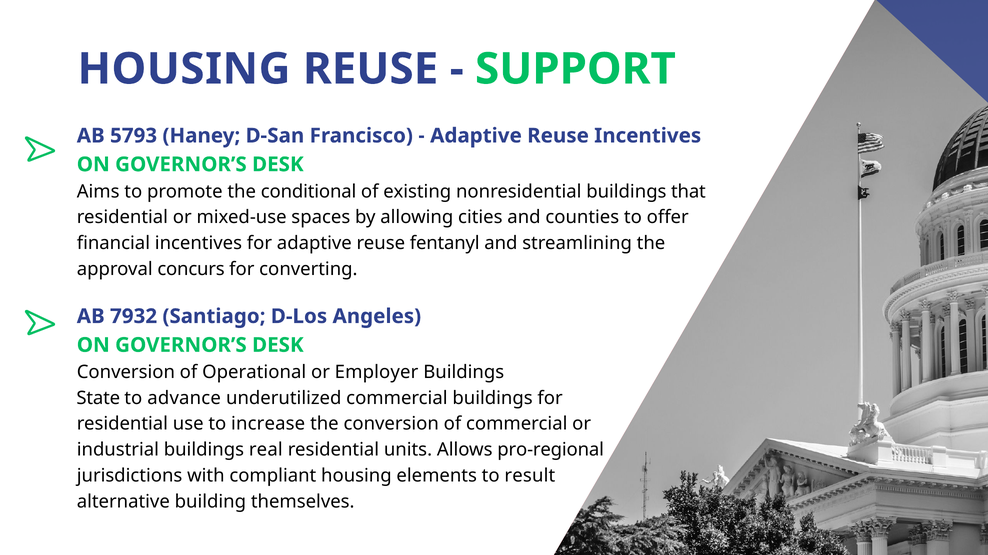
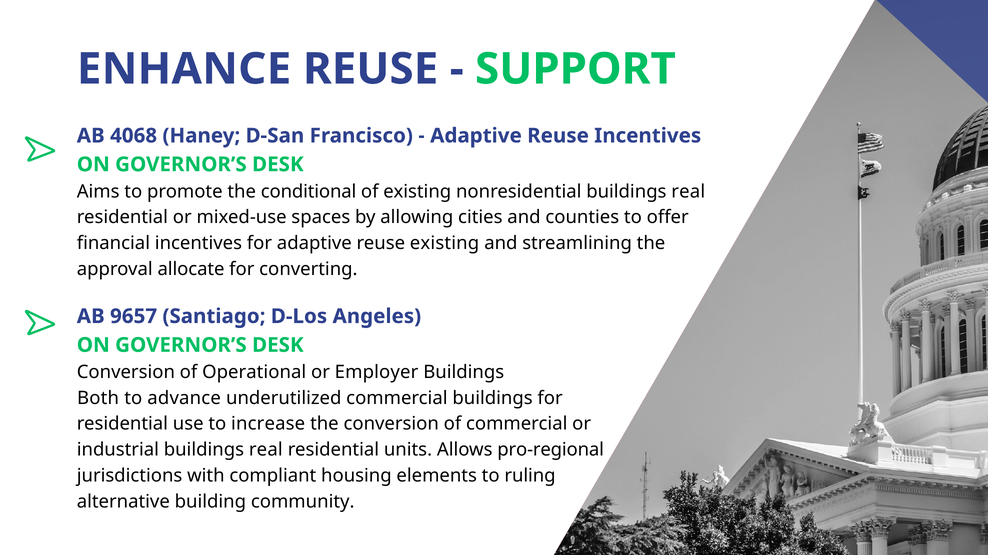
HOUSING at (184, 69): HOUSING -> ENHANCE
5793: 5793 -> 4068
nonresidential buildings that: that -> real
reuse fentanyl: fentanyl -> existing
concurs: concurs -> allocate
7932: 7932 -> 9657
State: State -> Both
result: result -> ruling
themselves: themselves -> community
